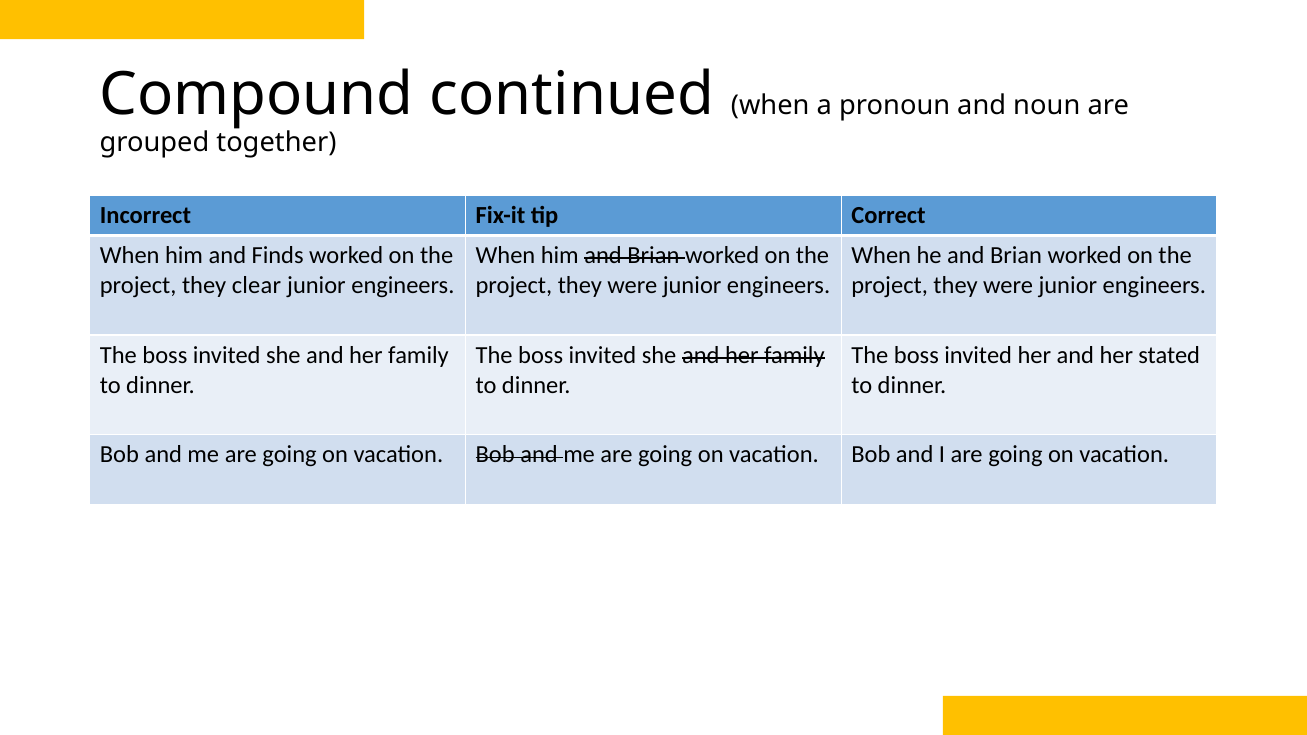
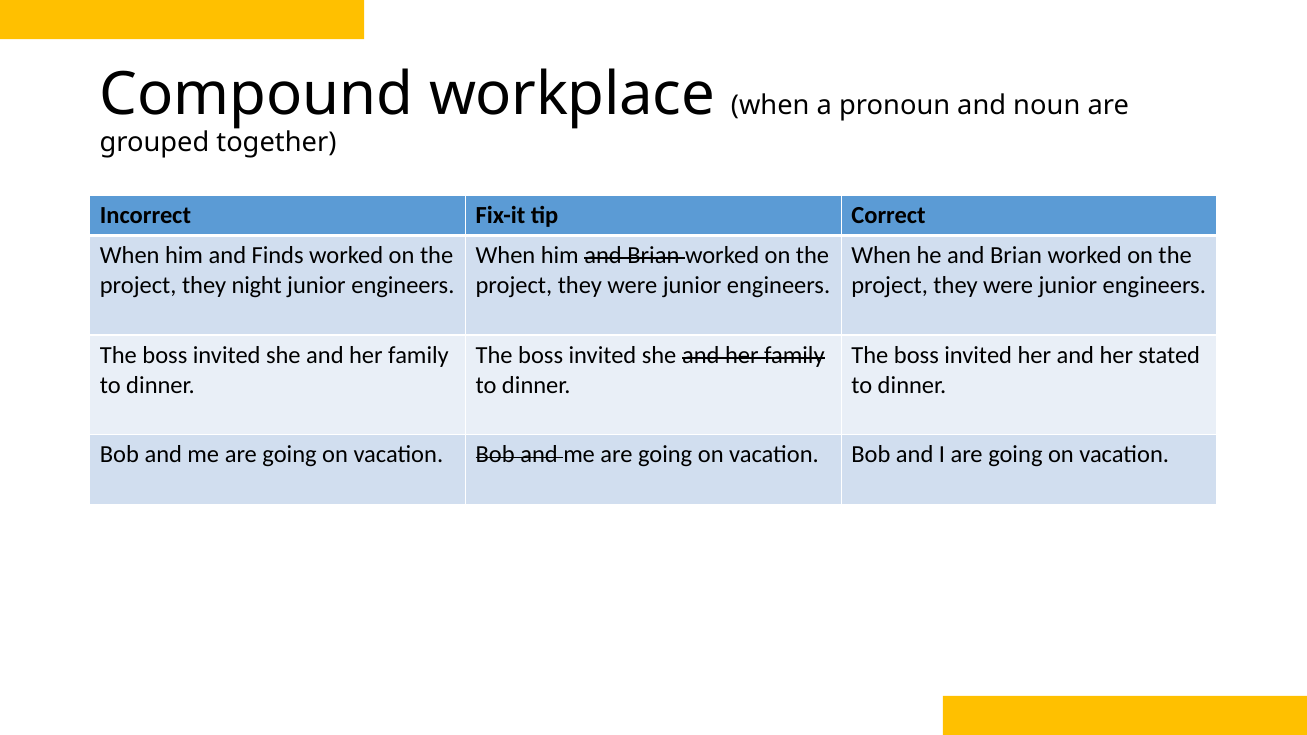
continued: continued -> workplace
clear: clear -> night
